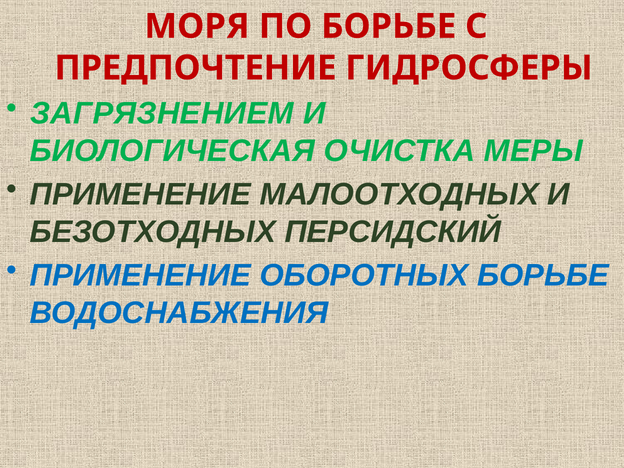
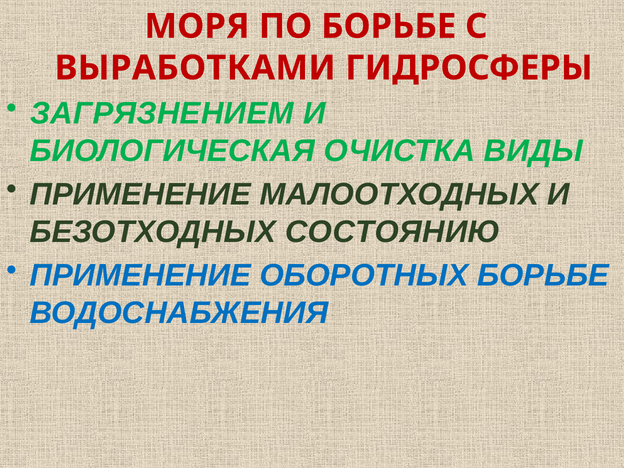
ПРЕДПОЧТЕНИЕ: ПРЕДПОЧТЕНИЕ -> ВЫРАБОТКАМИ
МЕРЫ: МЕРЫ -> ВИДЫ
ПЕРСИДСКИЙ: ПЕРСИДСКИЙ -> СОСТОЯНИЮ
